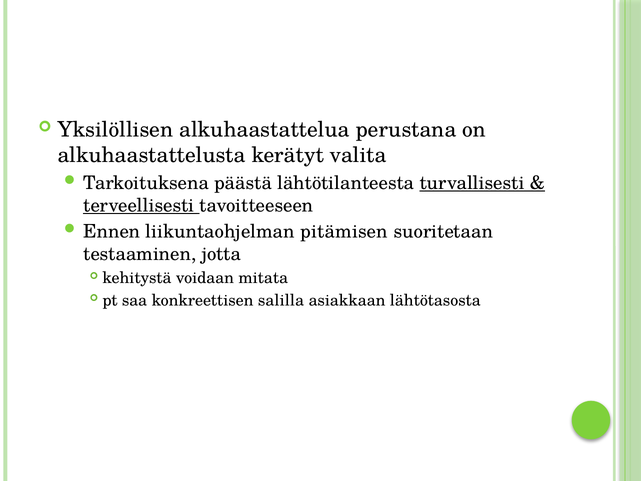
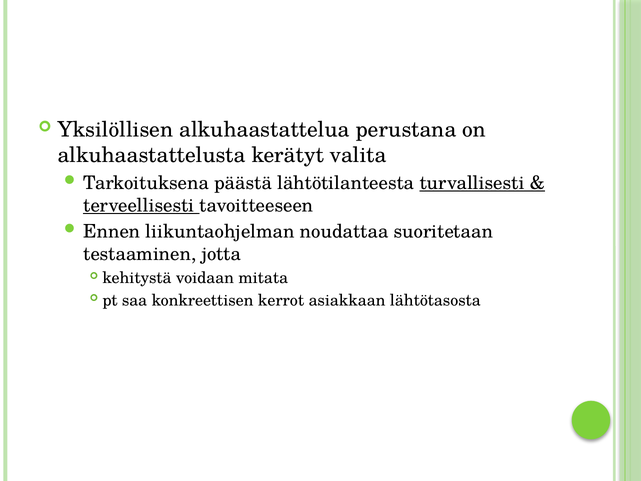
pitämisen: pitämisen -> noudattaa
salilla: salilla -> kerrot
